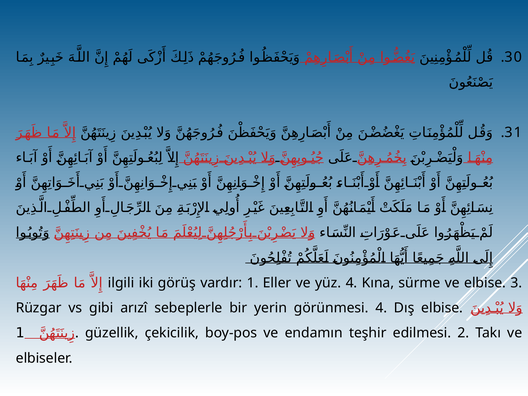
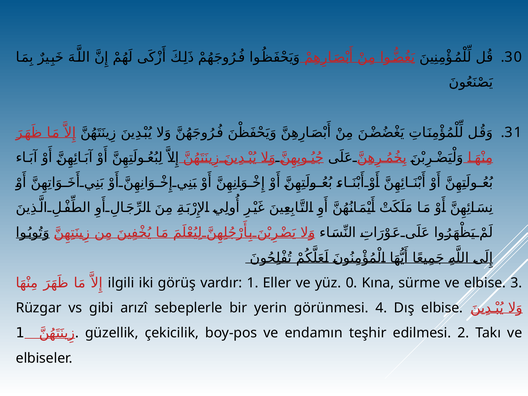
yüz 4: 4 -> 0
